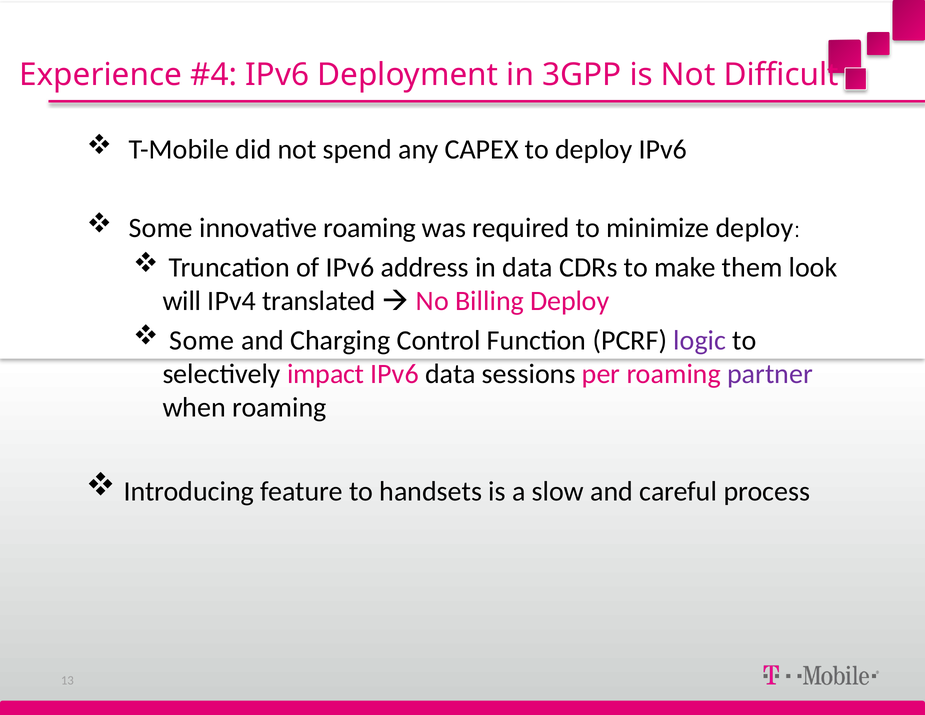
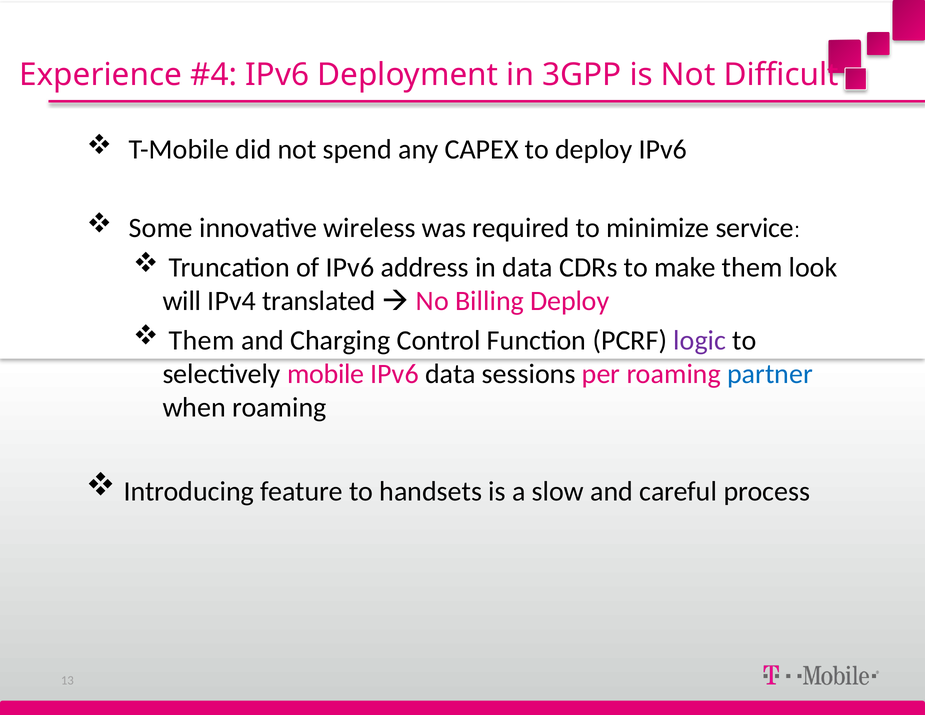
innovative roaming: roaming -> wireless
minimize deploy: deploy -> service
Some at (202, 340): Some -> Them
impact: impact -> mobile
partner colour: purple -> blue
